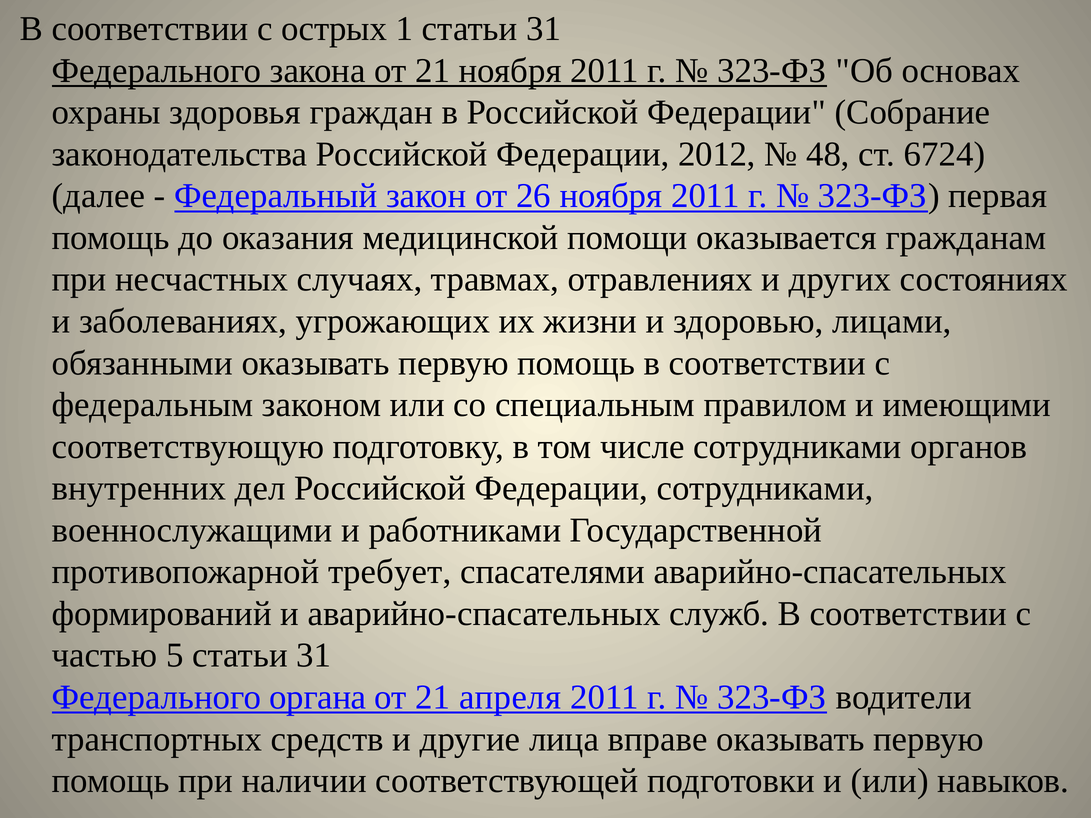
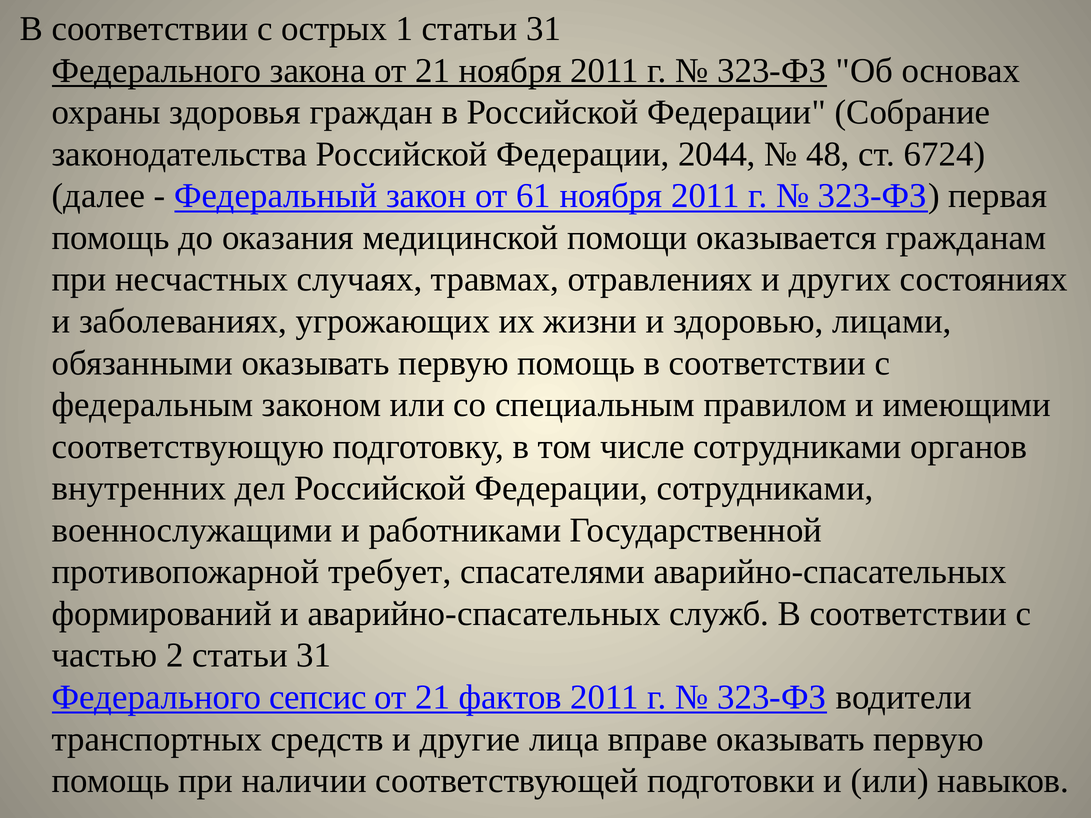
2012: 2012 -> 2044
26: 26 -> 61
5: 5 -> 2
органа: органа -> сепсис
апреля: апреля -> фактов
